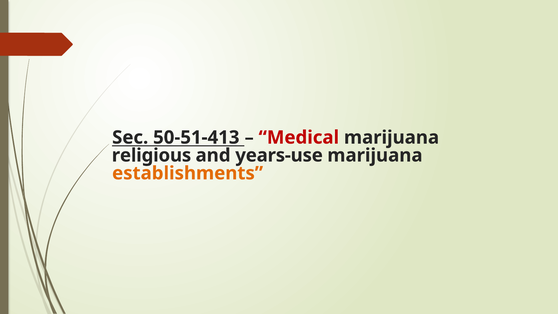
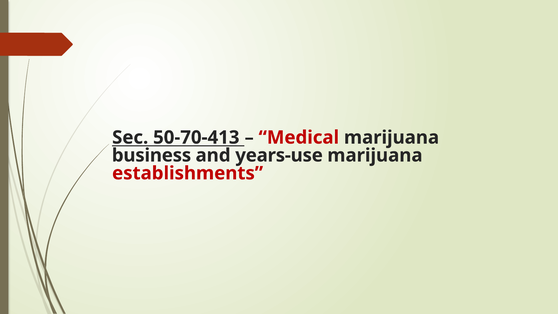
50-51-413: 50-51-413 -> 50-70-413
religious: religious -> business
establishments colour: orange -> red
